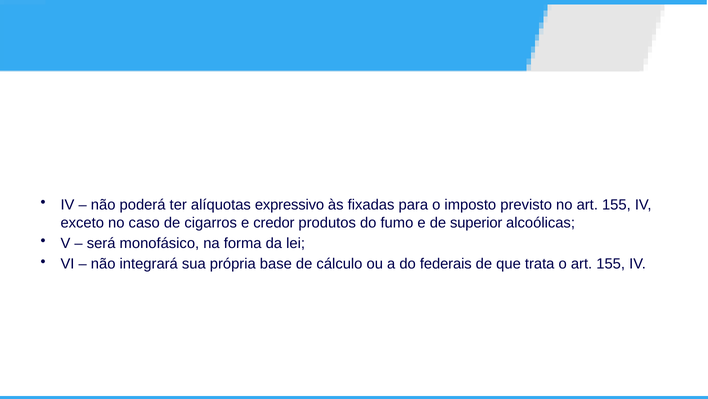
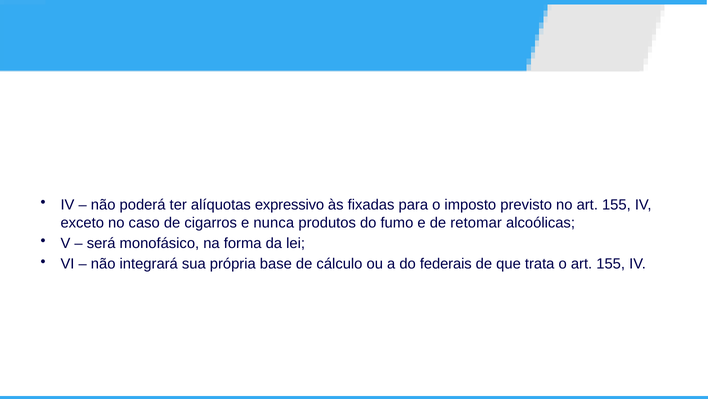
credor: credor -> nunca
superior: superior -> retomar
